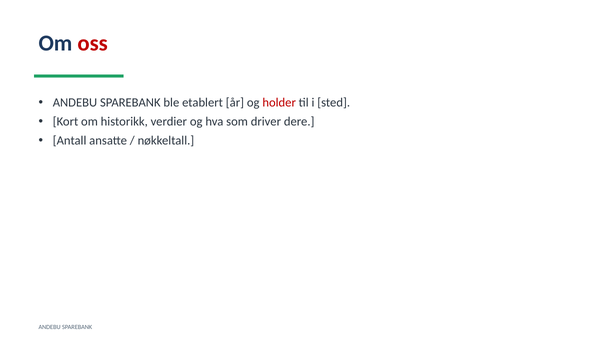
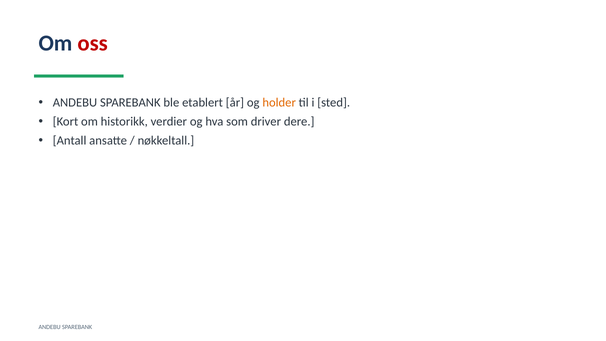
holder colour: red -> orange
